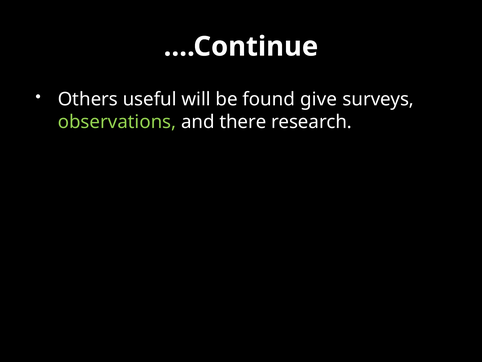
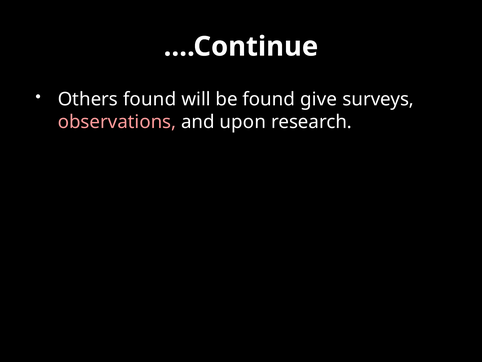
Others useful: useful -> found
observations colour: light green -> pink
there: there -> upon
